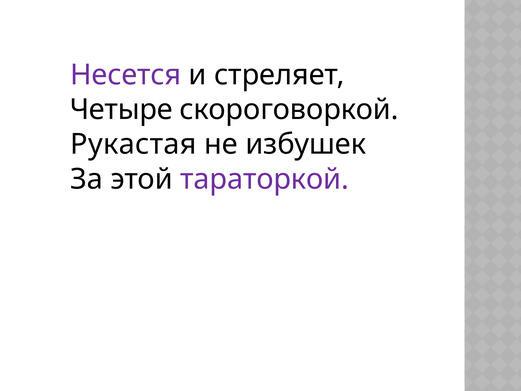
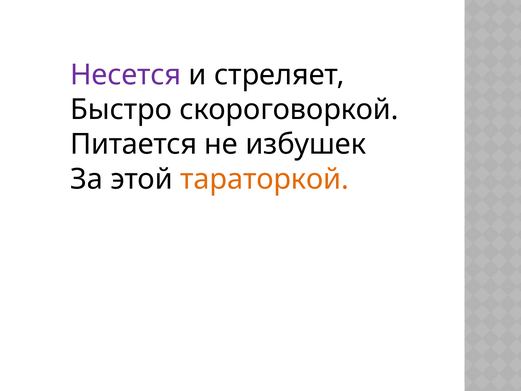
Четыре: Четыре -> Быстро
Рукастая: Рукастая -> Питается
тараторкой colour: purple -> orange
